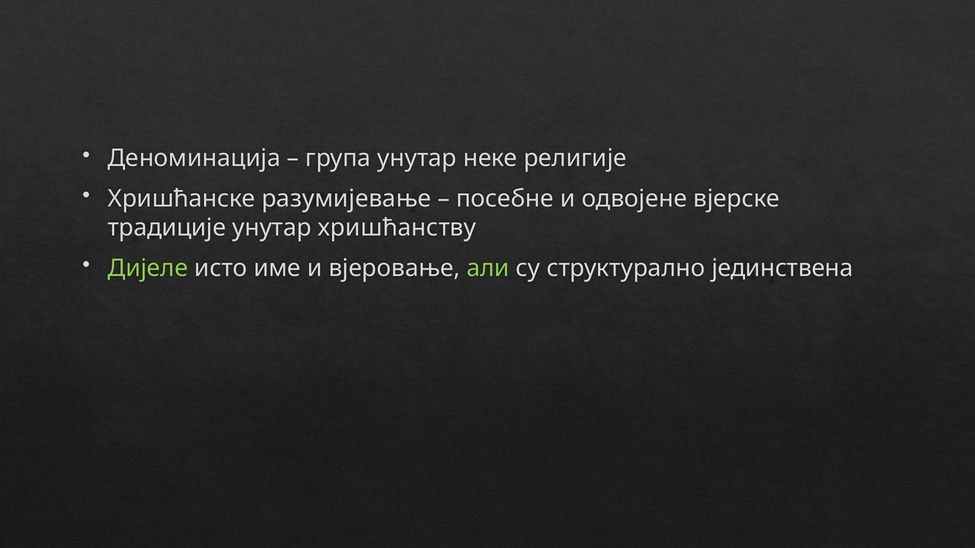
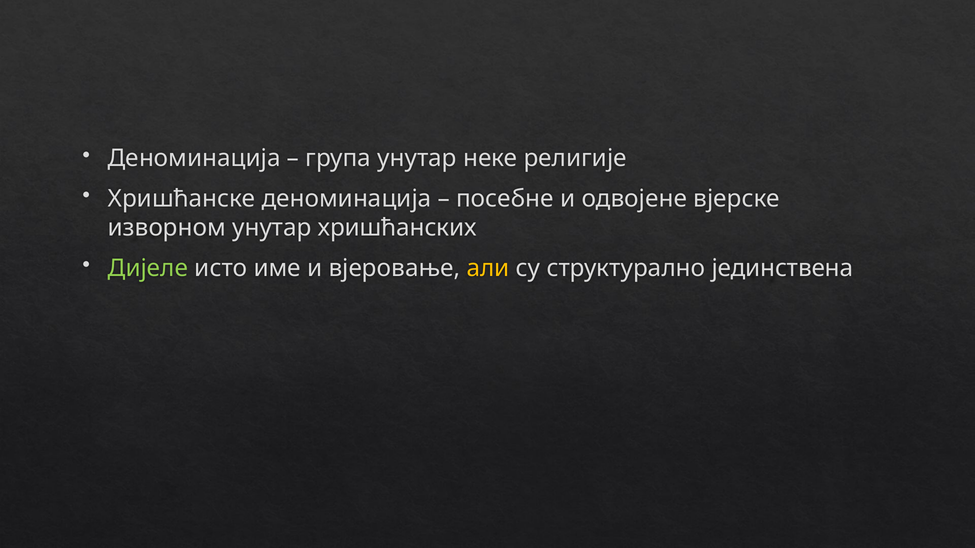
Хришћанске разумијевање: разумијевање -> деноминација
традиције: традиције -> изворном
хришћанству: хришћанству -> хришћанских
али colour: light green -> yellow
